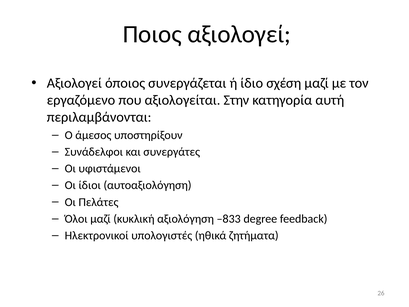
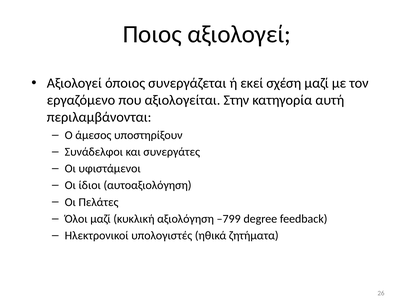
ίδιο: ίδιο -> εκεί
–833: –833 -> –799
